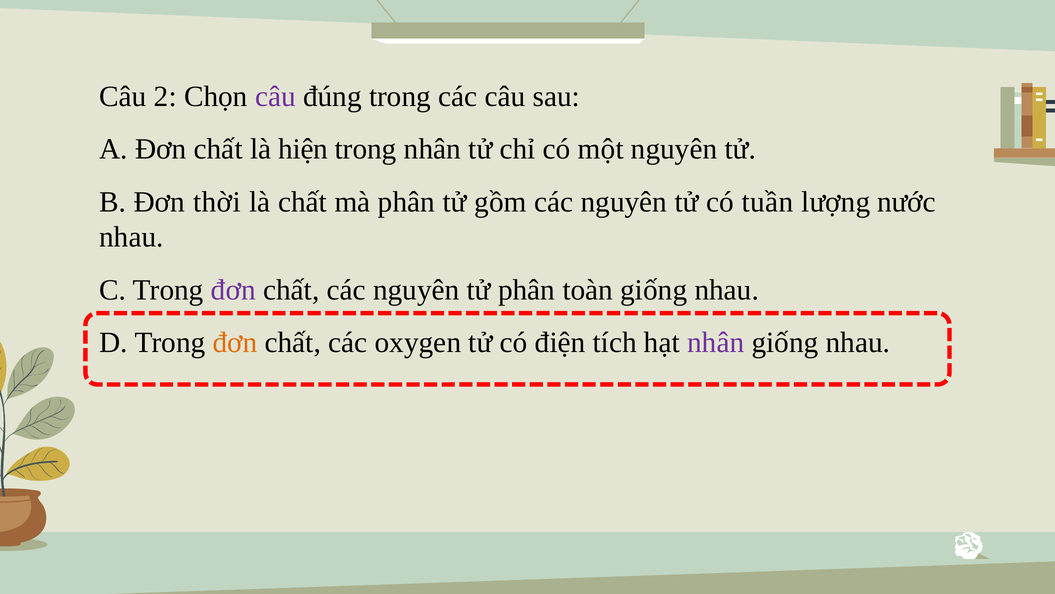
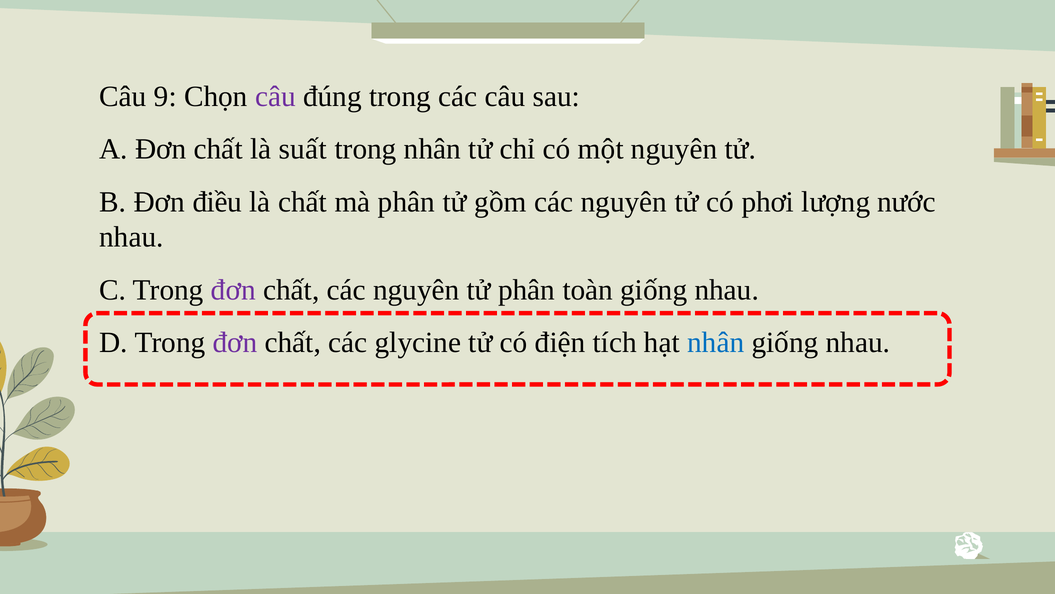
2: 2 -> 9
hiện: hiện -> suất
thời: thời -> điều
tuần: tuần -> phơi
đơn at (235, 342) colour: orange -> purple
oxygen: oxygen -> glycine
nhân at (716, 342) colour: purple -> blue
